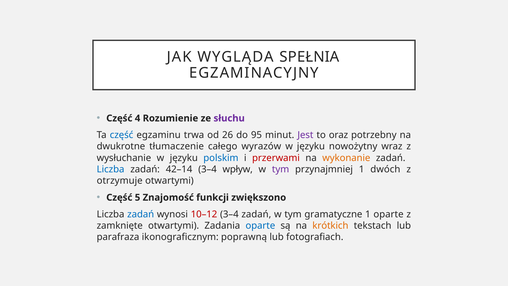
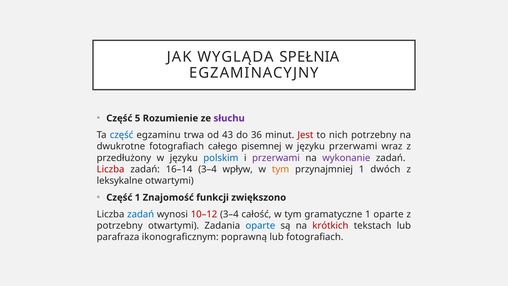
4: 4 -> 5
26: 26 -> 43
95: 95 -> 36
Jest colour: purple -> red
oraz: oraz -> nich
dwukrotne tłumaczenie: tłumaczenie -> fotografiach
wyrazów: wyrazów -> pisemnej
języku nowożytny: nowożytny -> przerwami
wysłuchanie: wysłuchanie -> przedłużony
przerwami at (276, 158) colour: red -> purple
wykonanie colour: orange -> purple
Liczba at (111, 169) colour: blue -> red
42–14: 42–14 -> 16–14
tym at (281, 169) colour: purple -> orange
otrzymuje: otrzymuje -> leksykalne
Część 5: 5 -> 1
3–4 zadań: zadań -> całość
zamknięte at (120, 225): zamknięte -> potrzebny
krótkich colour: orange -> red
